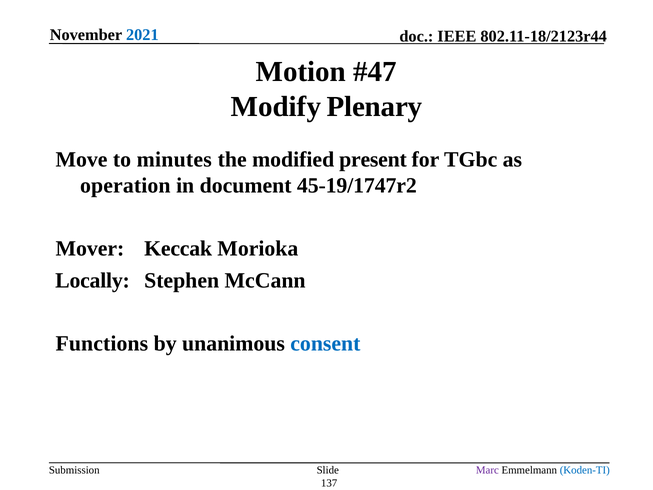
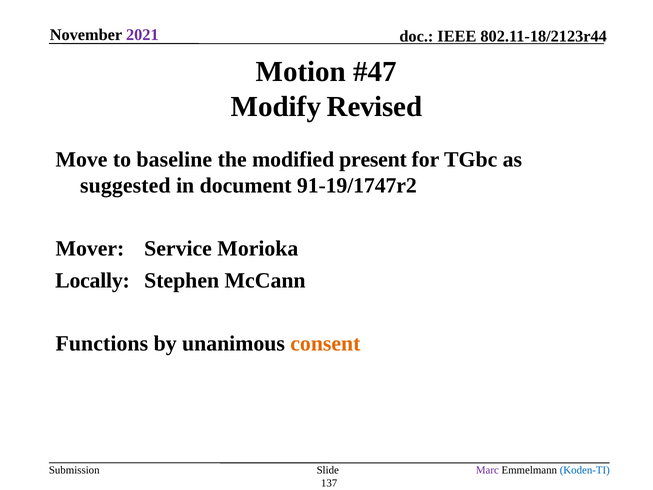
2021 colour: blue -> purple
Plenary: Plenary -> Revised
minutes: minutes -> baseline
operation: operation -> suggested
45-19/1747r2: 45-19/1747r2 -> 91-19/1747r2
Keccak: Keccak -> Service
consent colour: blue -> orange
